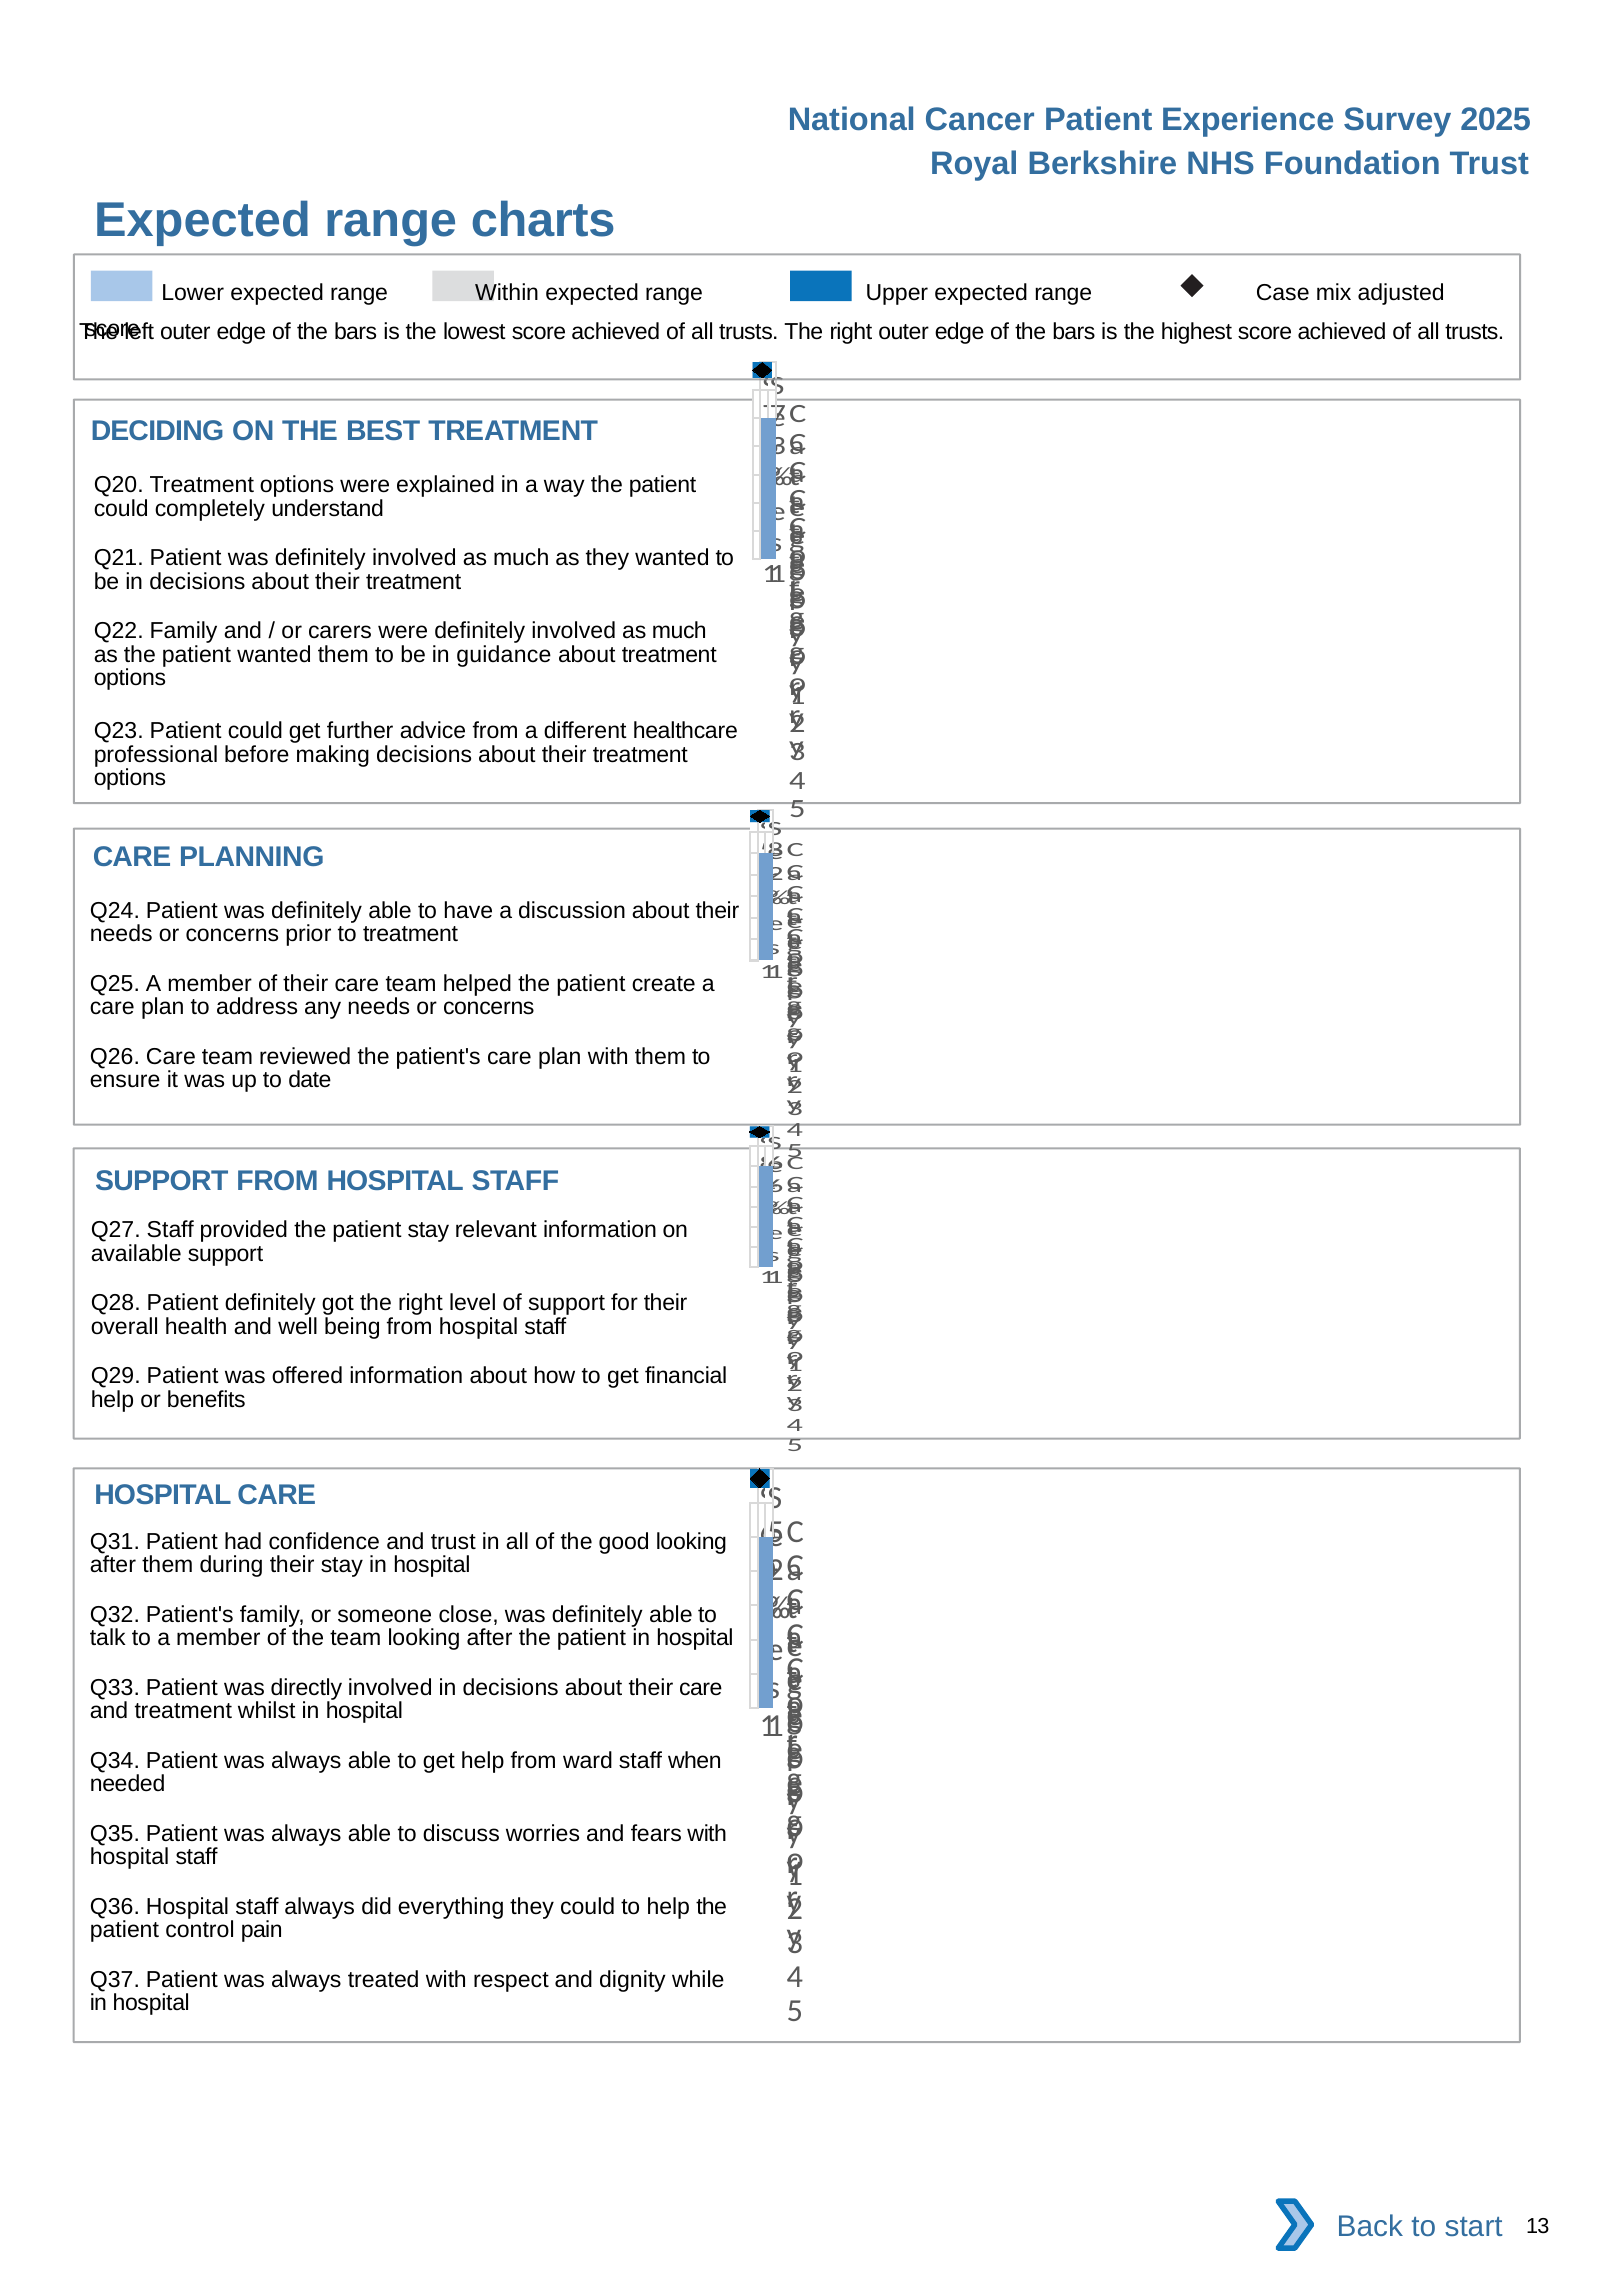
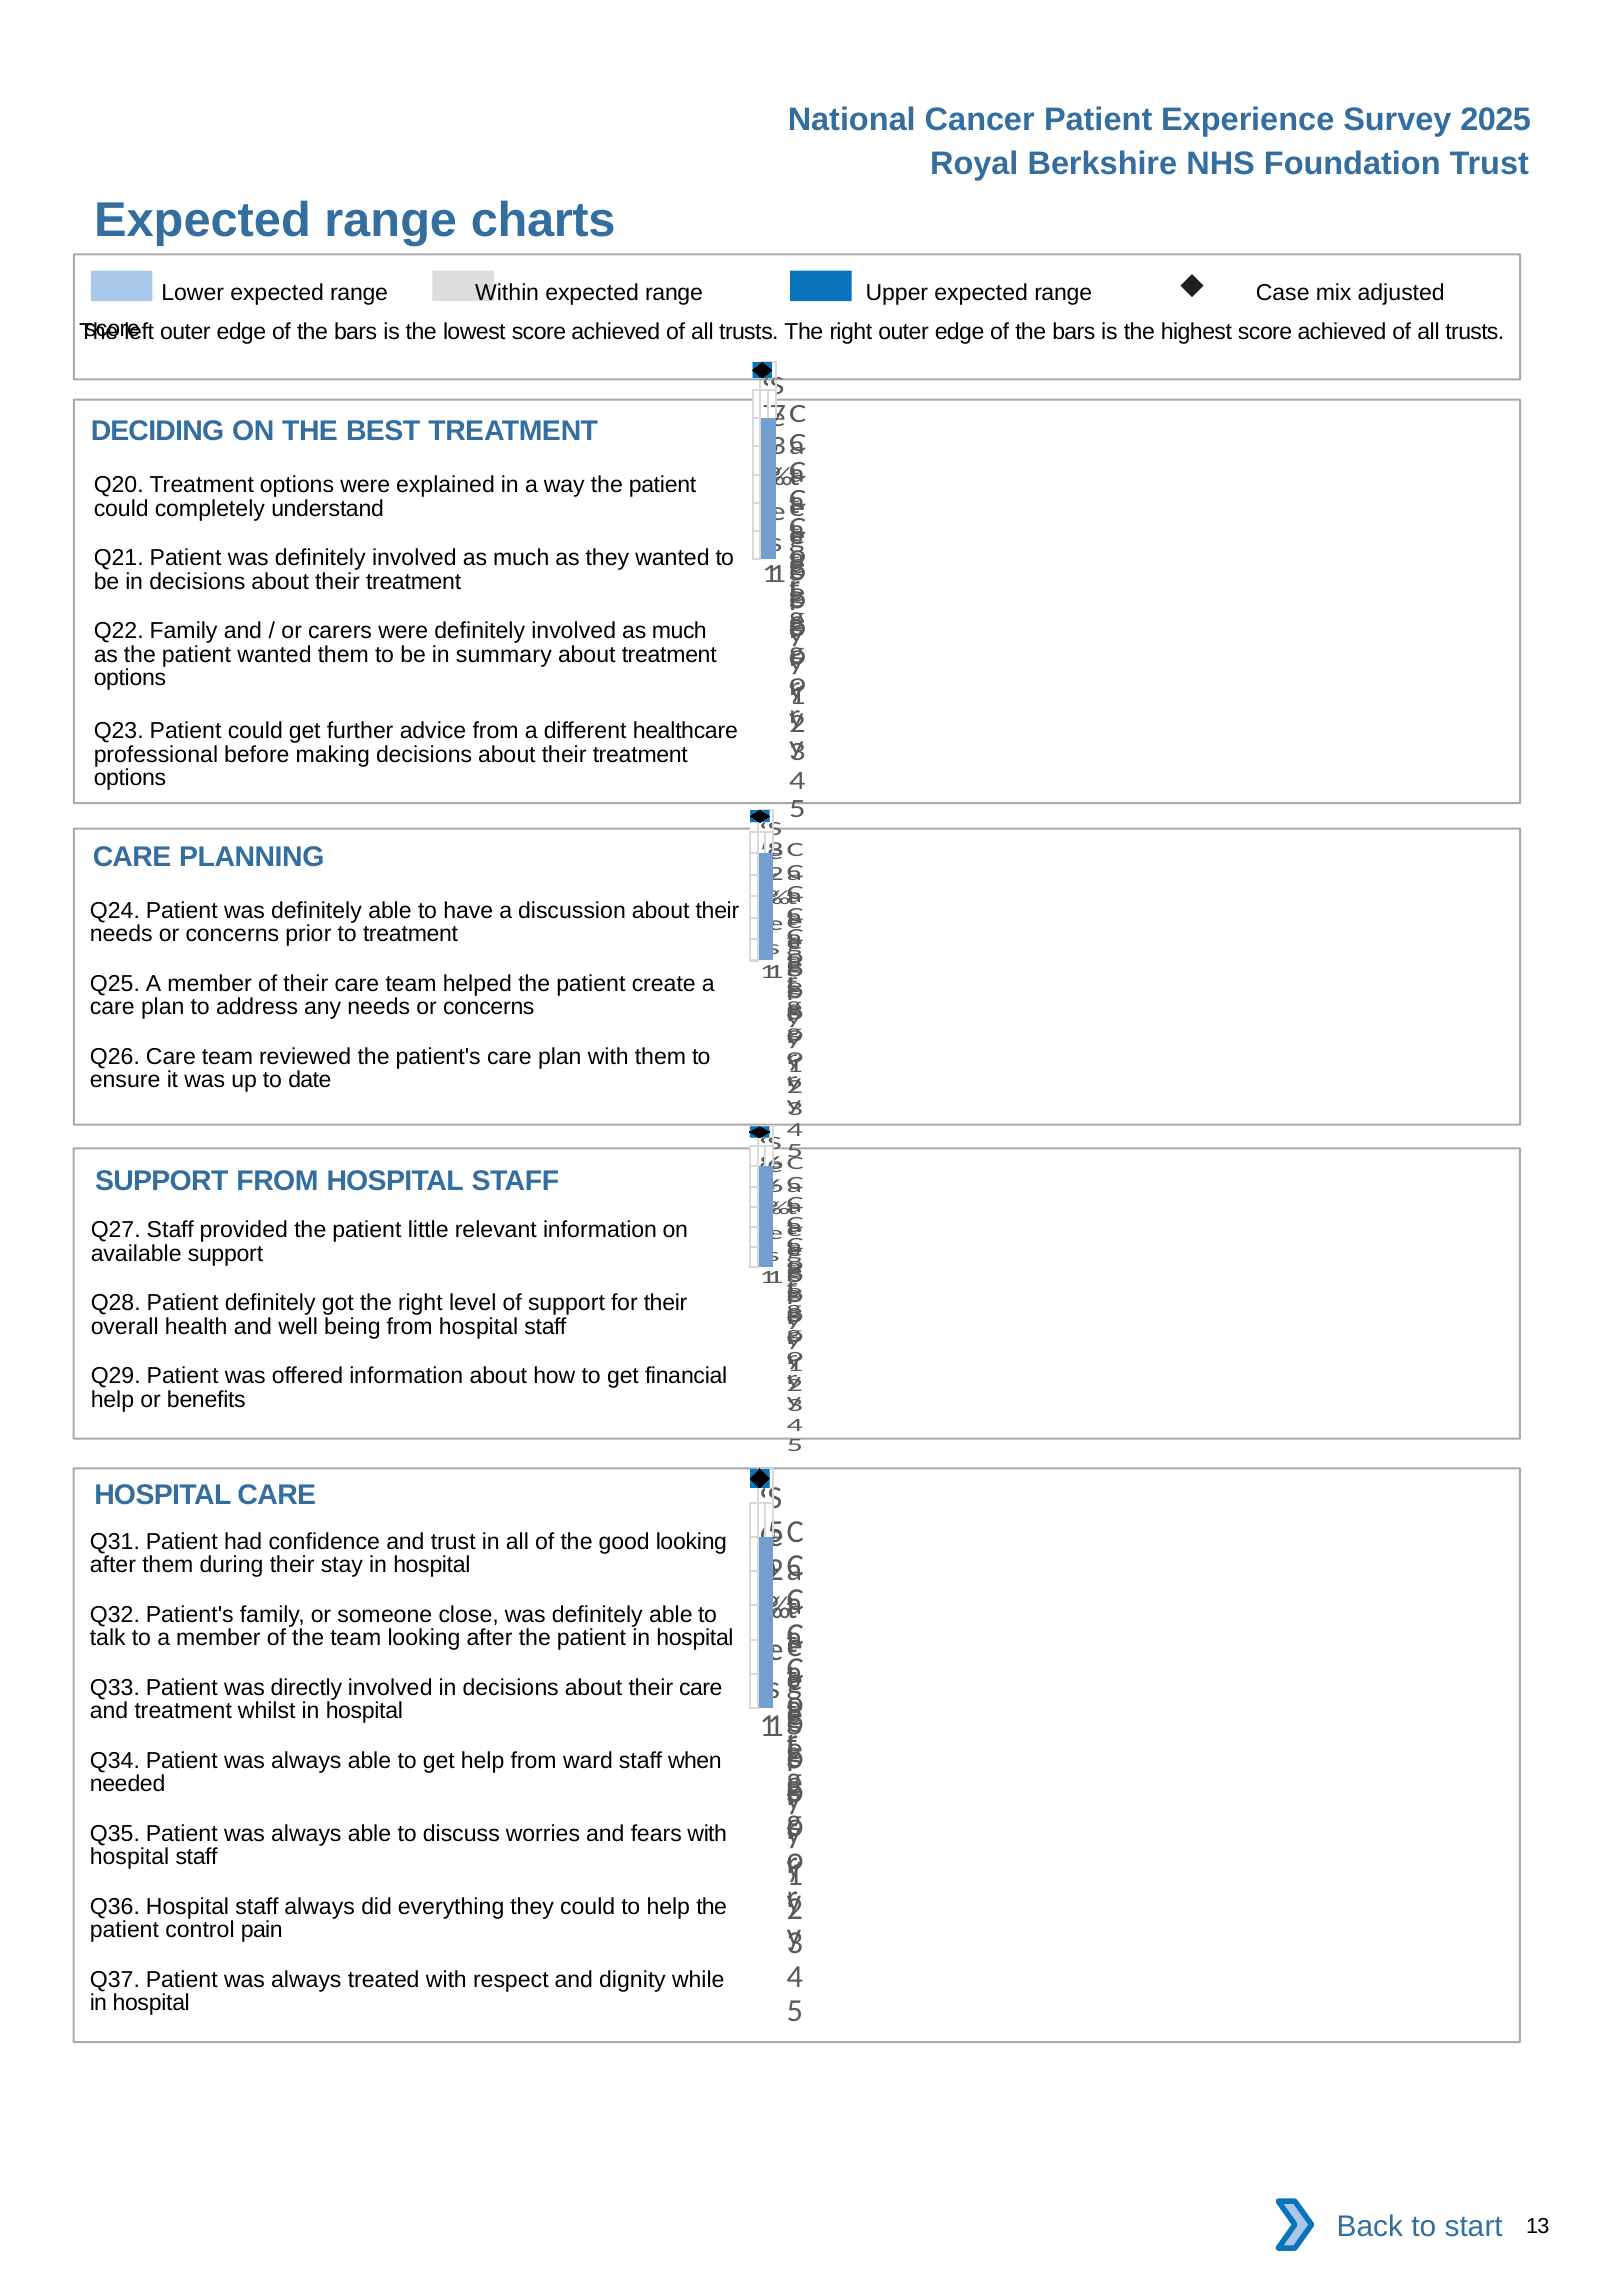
guidance: guidance -> summary
patient stay: stay -> little
